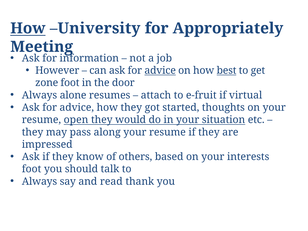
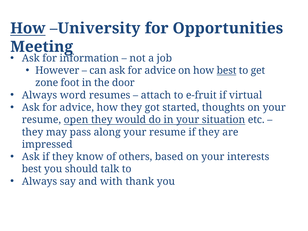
Appropriately: Appropriately -> Opportunities
advice at (160, 71) underline: present -> none
alone: alone -> word
foot at (32, 169): foot -> best
read: read -> with
